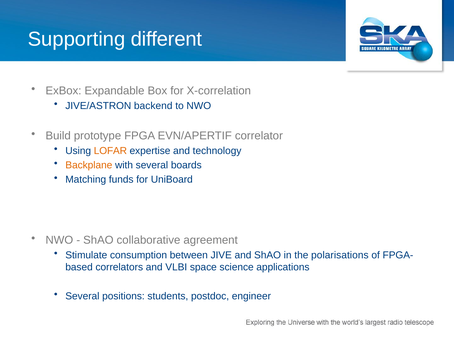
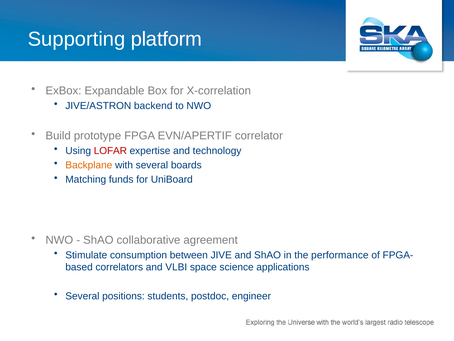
different: different -> platform
LOFAR colour: orange -> red
polarisations: polarisations -> performance
